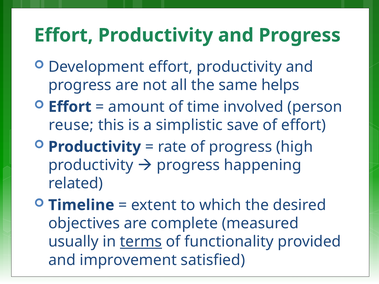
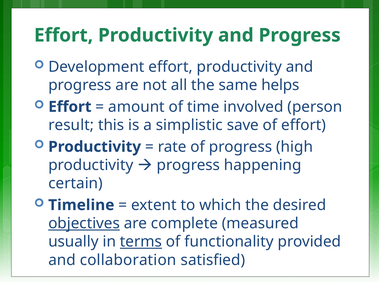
reuse: reuse -> result
related: related -> certain
objectives underline: none -> present
improvement: improvement -> collaboration
